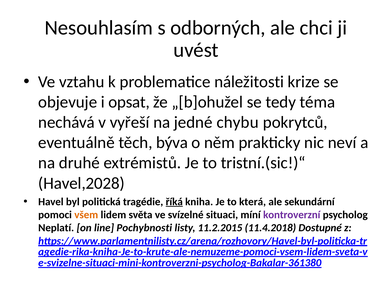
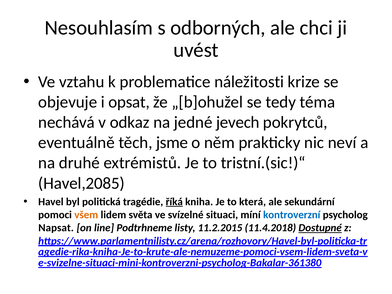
vyřeší: vyřeší -> odkaz
chybu: chybu -> jevech
býva: býva -> jsme
Havel,2028: Havel,2028 -> Havel,2085
kontroverzní colour: purple -> blue
Neplatí: Neplatí -> Napsat
Pochybnosti: Pochybnosti -> Podtrhneme
Dostupné underline: none -> present
